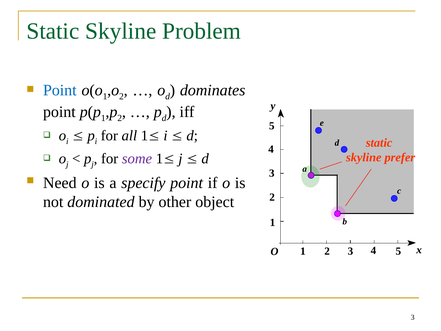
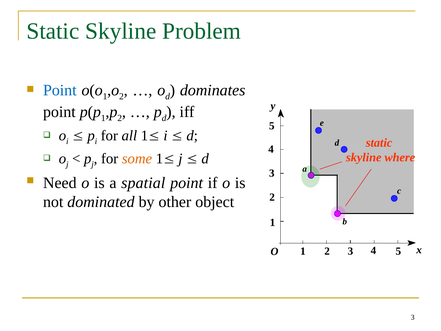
prefer: prefer -> where
some colour: purple -> orange
specify: specify -> spatial
